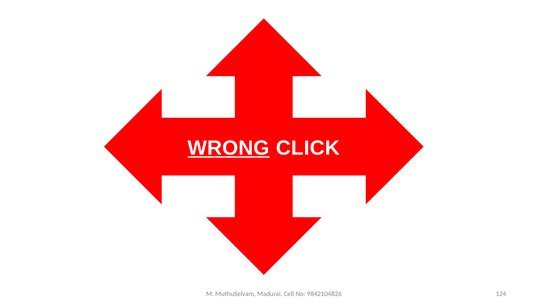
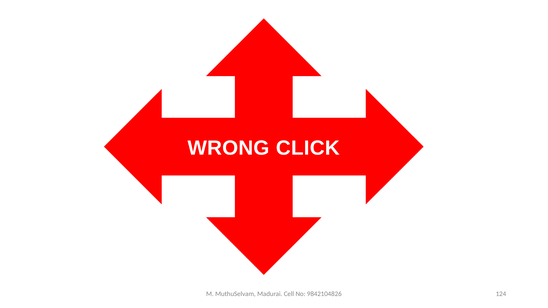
WRONG underline: present -> none
